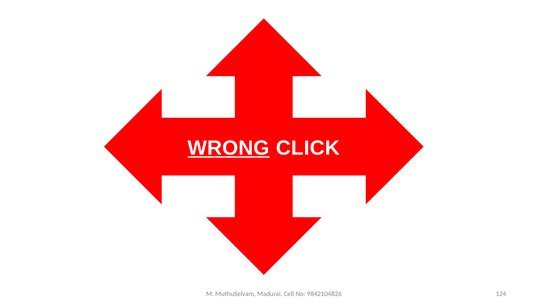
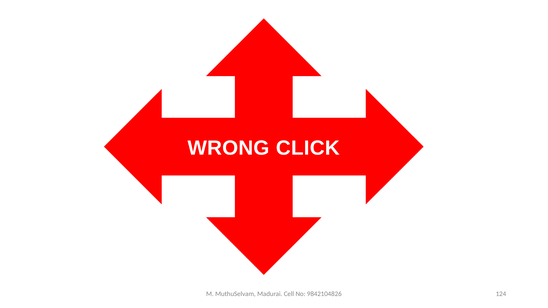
WRONG underline: present -> none
